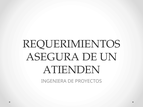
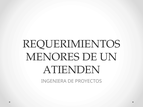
ASEGURA: ASEGURA -> MENORES
